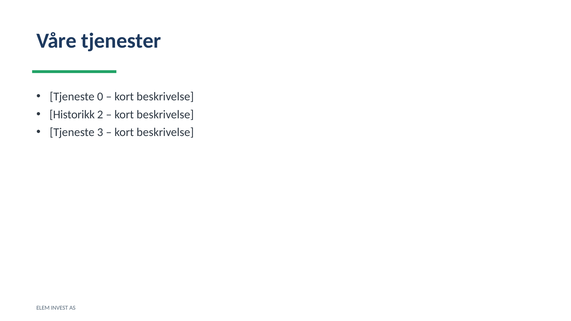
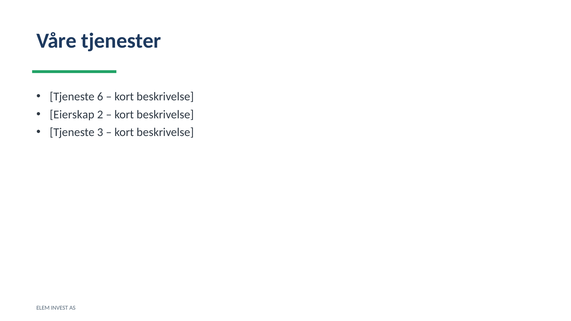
0: 0 -> 6
Historikk: Historikk -> Eierskap
